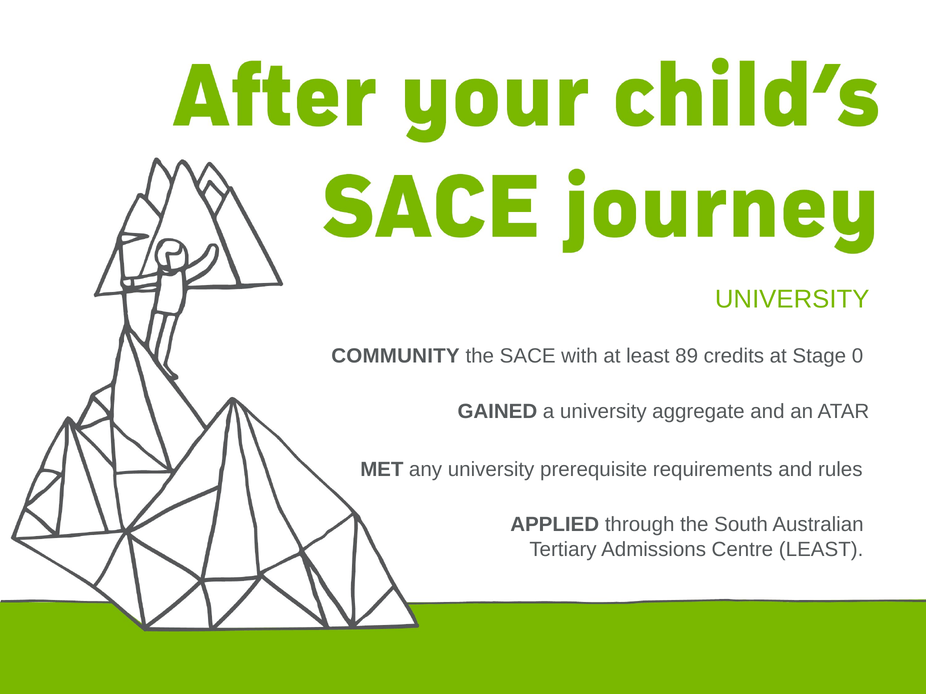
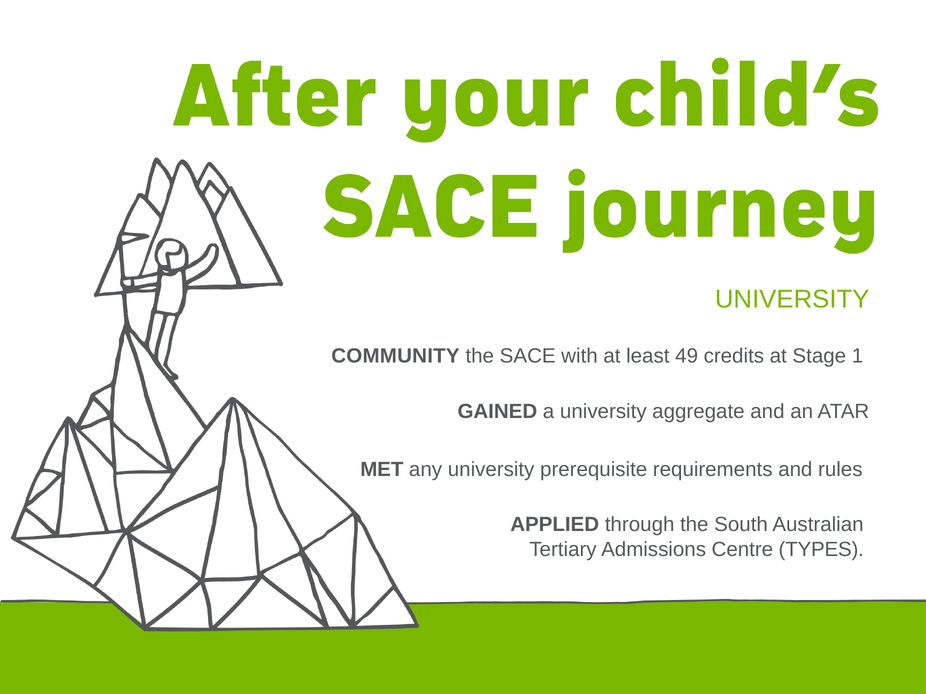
89: 89 -> 49
0: 0 -> 1
Centre LEAST: LEAST -> TYPES
